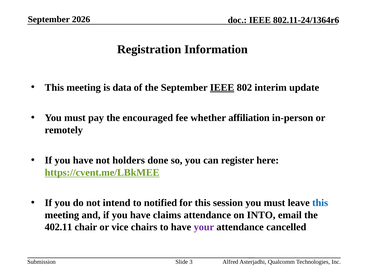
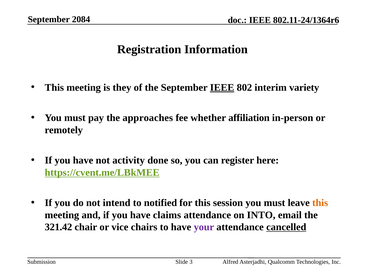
2026: 2026 -> 2084
data: data -> they
update: update -> variety
encouraged: encouraged -> approaches
holders: holders -> activity
this at (320, 203) colour: blue -> orange
402.11: 402.11 -> 321.42
cancelled underline: none -> present
